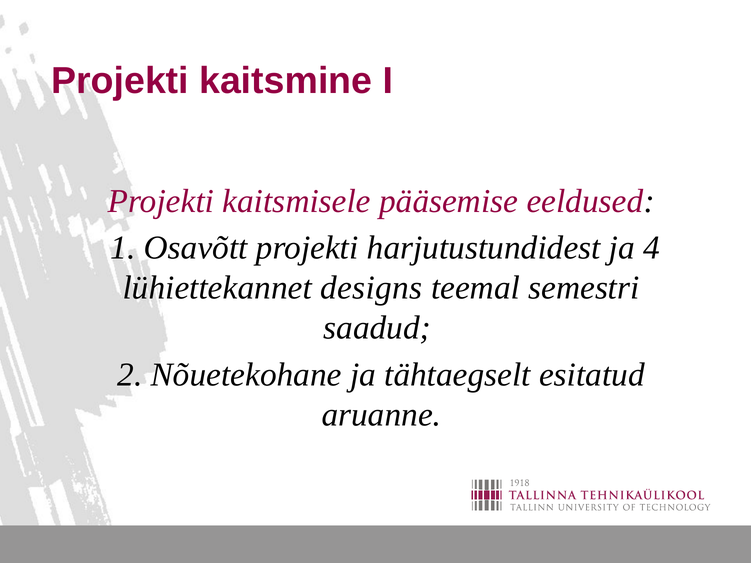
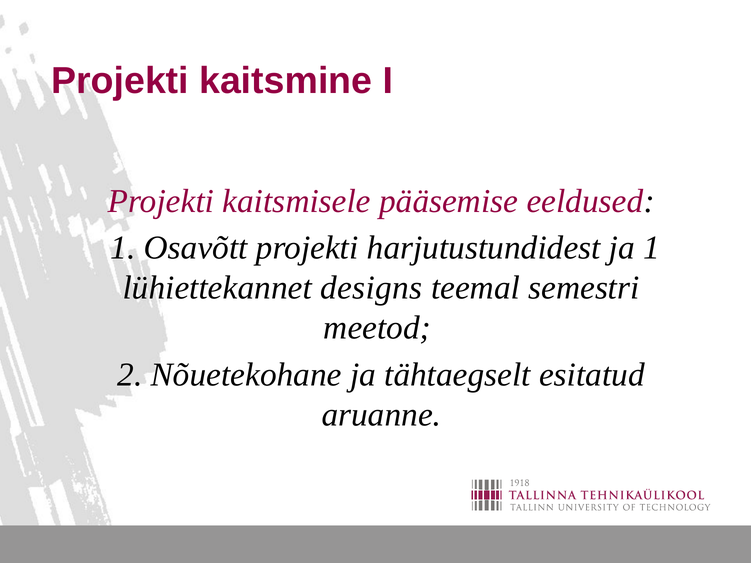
ja 4: 4 -> 1
saadud: saadud -> meetod
